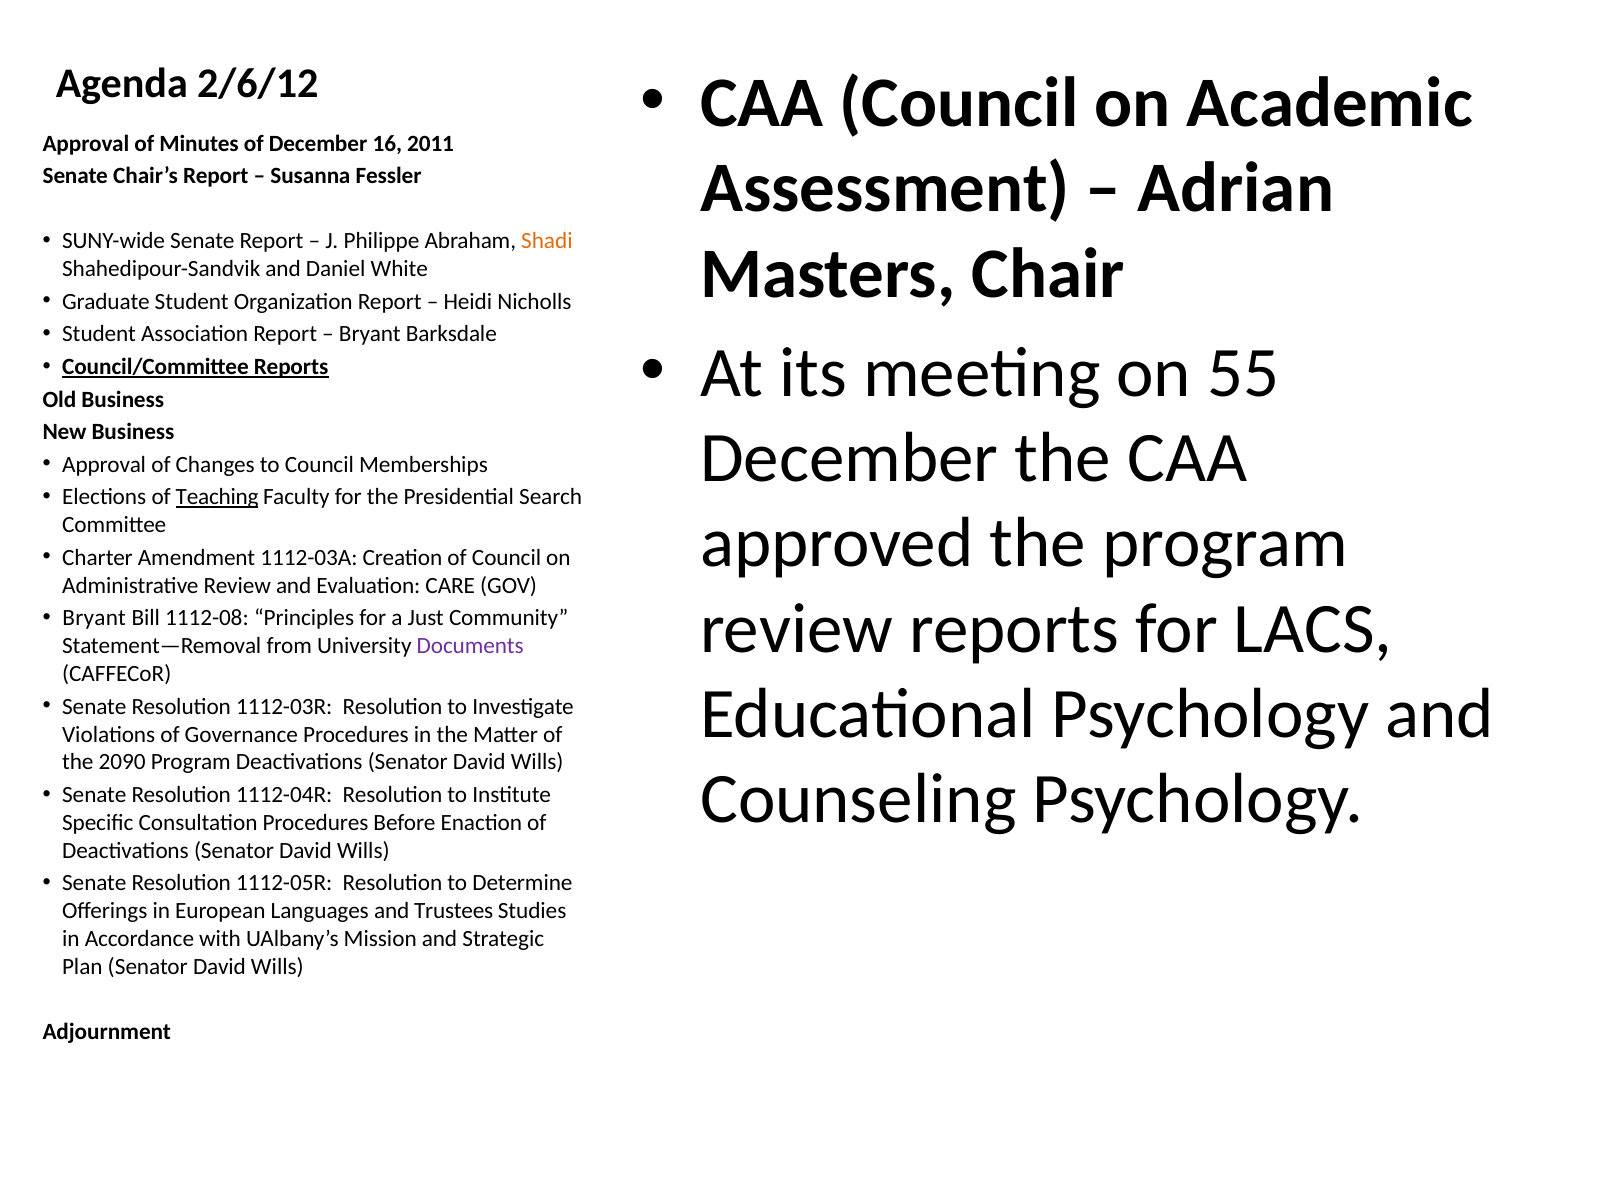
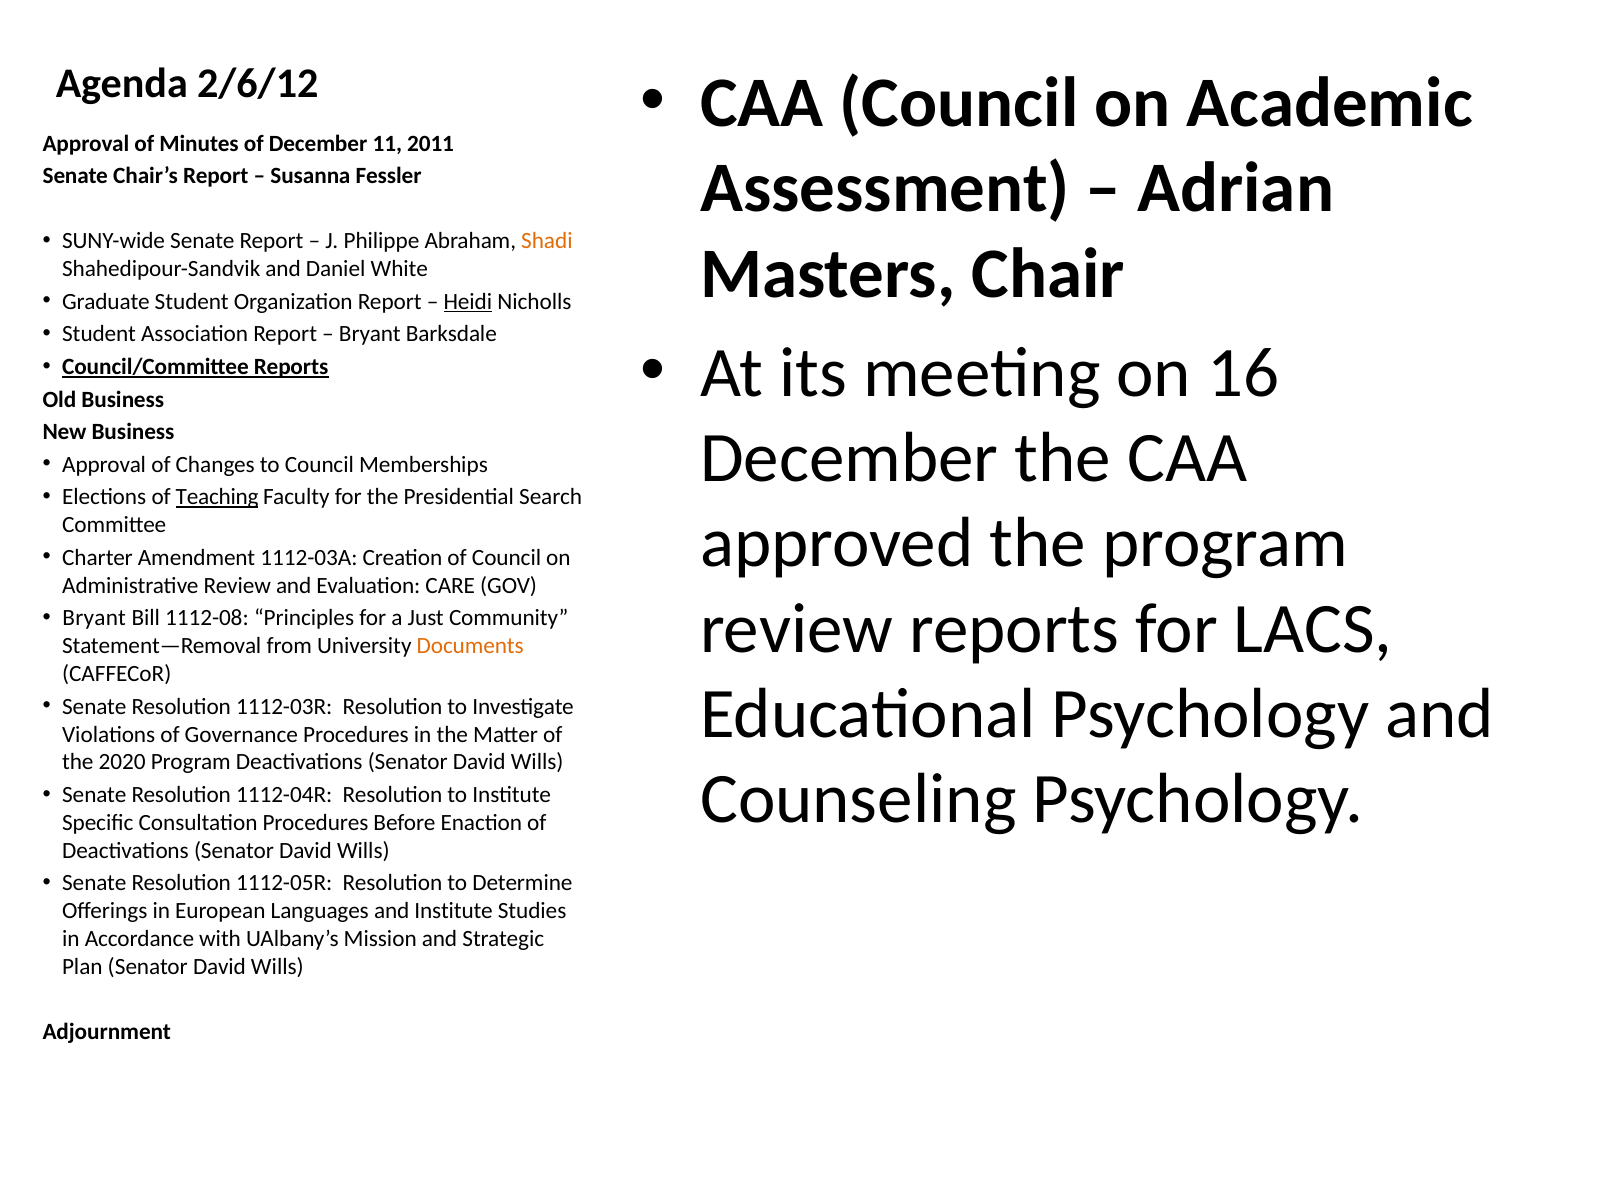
16: 16 -> 11
Heidi underline: none -> present
55: 55 -> 16
Documents colour: purple -> orange
2090: 2090 -> 2020
and Trustees: Trustees -> Institute
